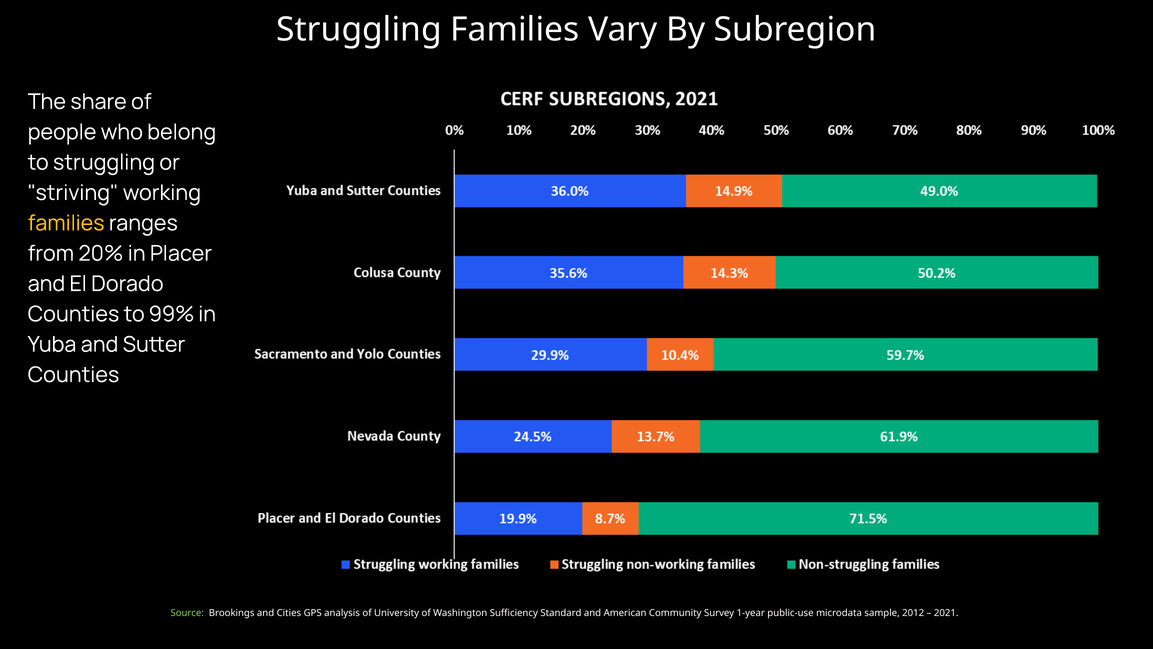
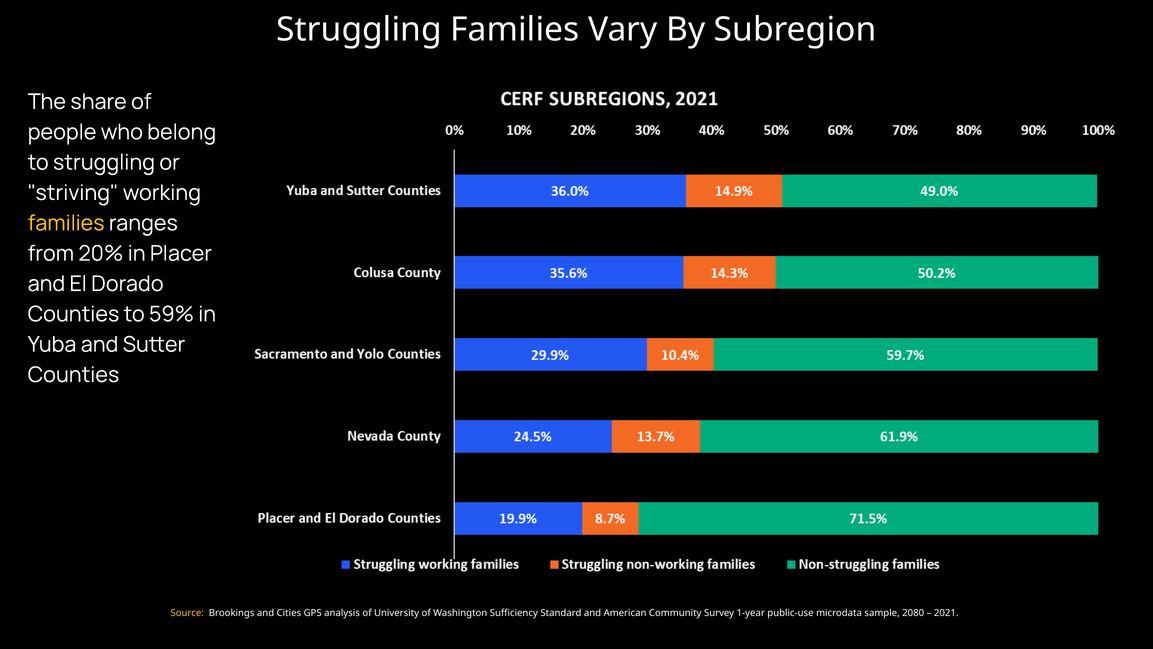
99%: 99% -> 59%
Source colour: light green -> yellow
2012: 2012 -> 2080
